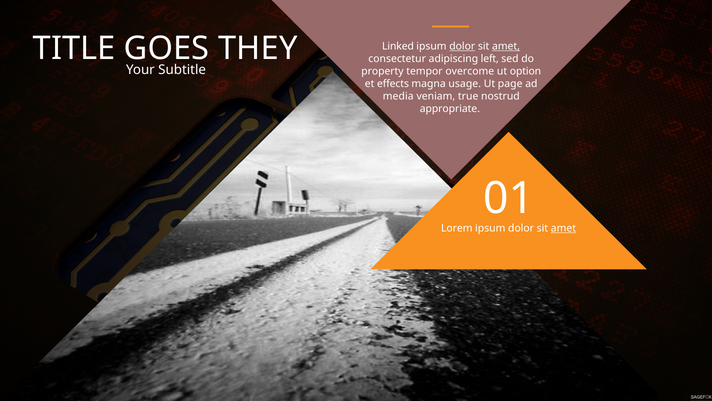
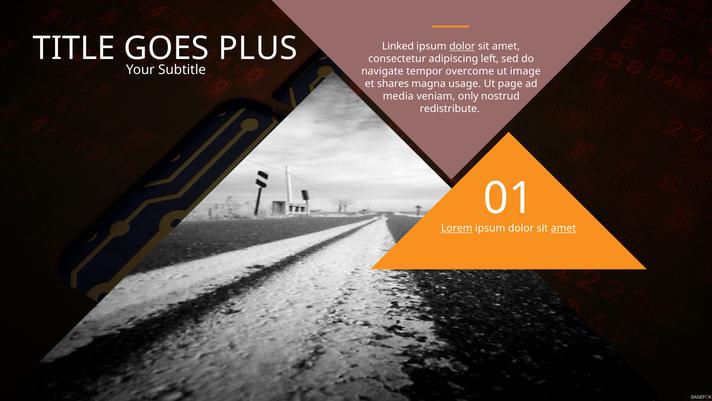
THEY: THEY -> PLUS
amet at (506, 46) underline: present -> none
property: property -> navigate
option: option -> image
effects: effects -> shares
true: true -> only
appropriate: appropriate -> redistribute
Lorem underline: none -> present
